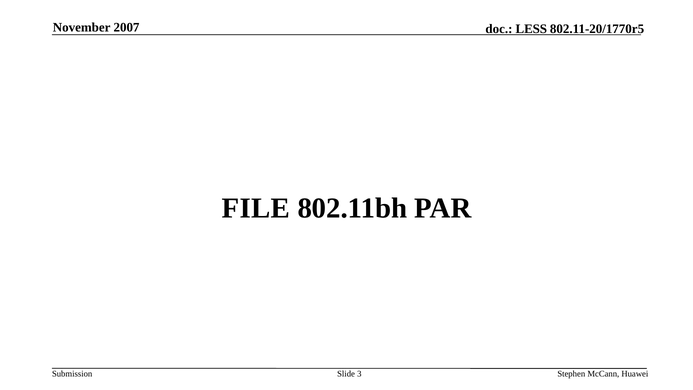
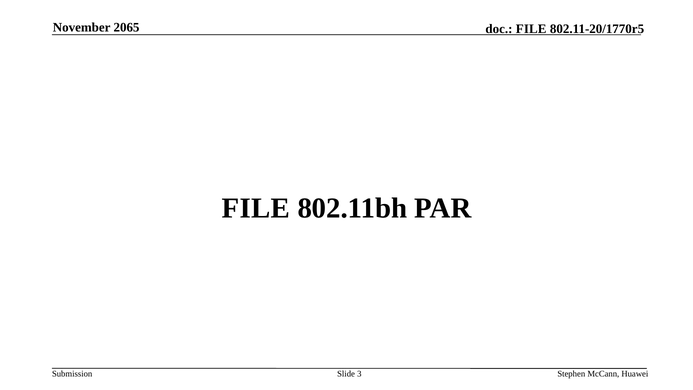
2007: 2007 -> 2065
LESS at (531, 29): LESS -> FILE
